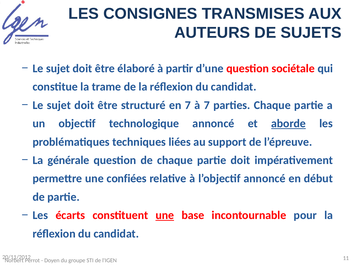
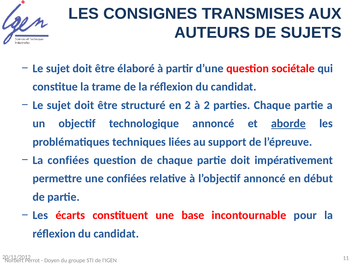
en 7: 7 -> 2
à 7: 7 -> 2
La générale: générale -> confiées
une at (165, 215) underline: present -> none
